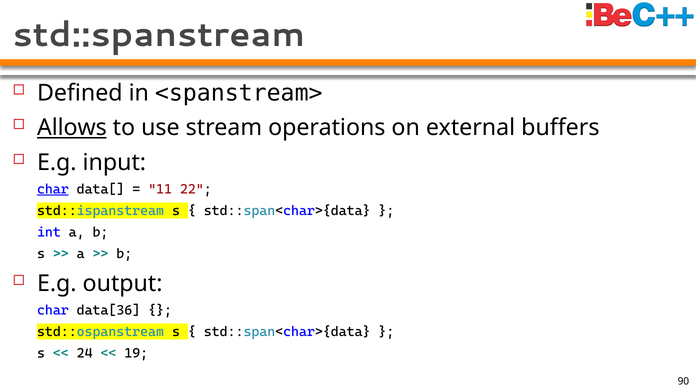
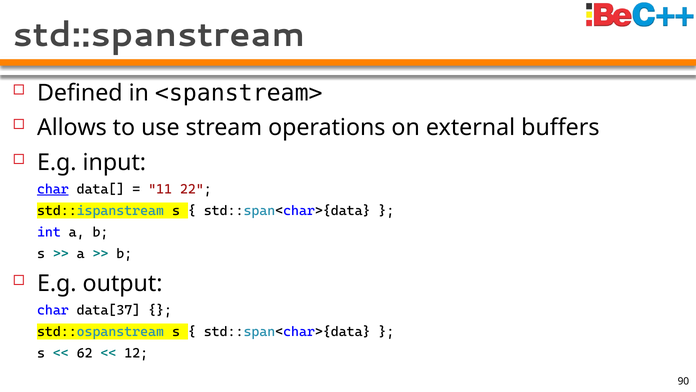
Allows underline: present -> none
data[36: data[36 -> data[37
24: 24 -> 62
19: 19 -> 12
